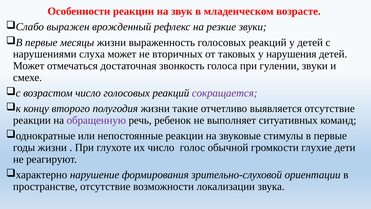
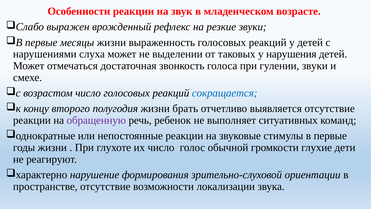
вторичных: вторичных -> выделении
сокращается colour: purple -> blue
такие: такие -> брать
